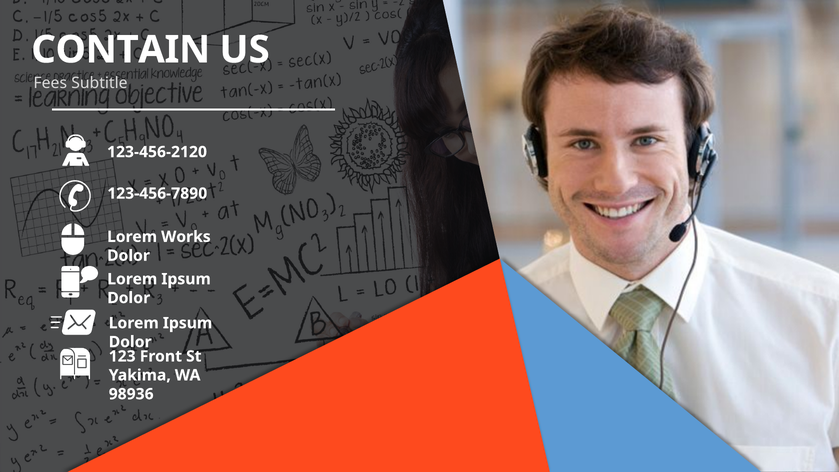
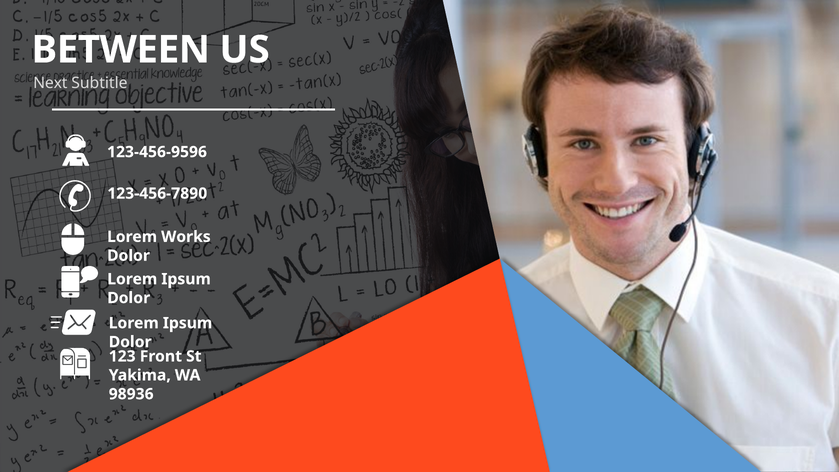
CONTAIN: CONTAIN -> BETWEEN
Fees: Fees -> Next
123-456-2120: 123-456-2120 -> 123-456-9596
